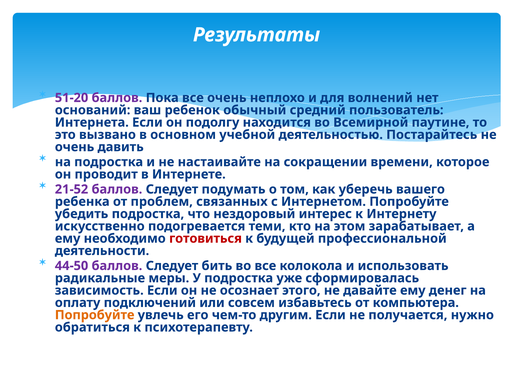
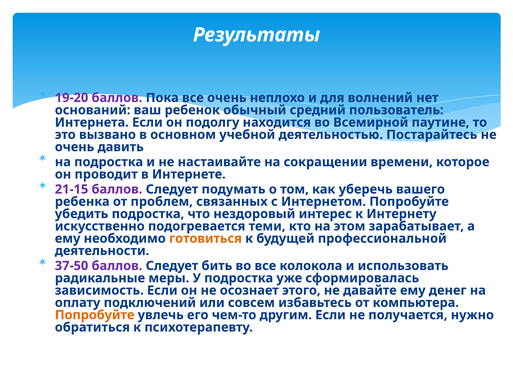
51-20: 51-20 -> 19-20
21-52: 21-52 -> 21-15
готовиться colour: red -> orange
44-50: 44-50 -> 37-50
